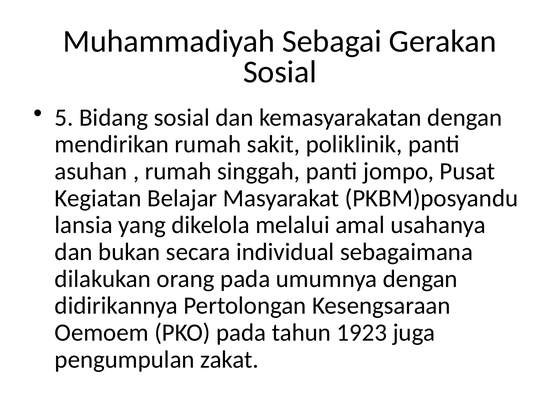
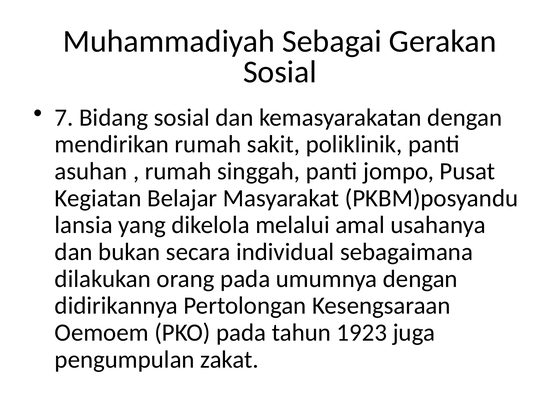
5: 5 -> 7
